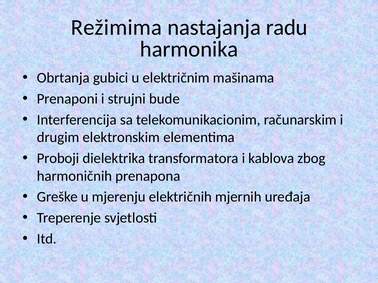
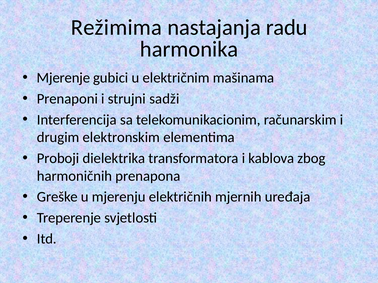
Obrtanja: Obrtanja -> Mjerenje
bude: bude -> sadži
